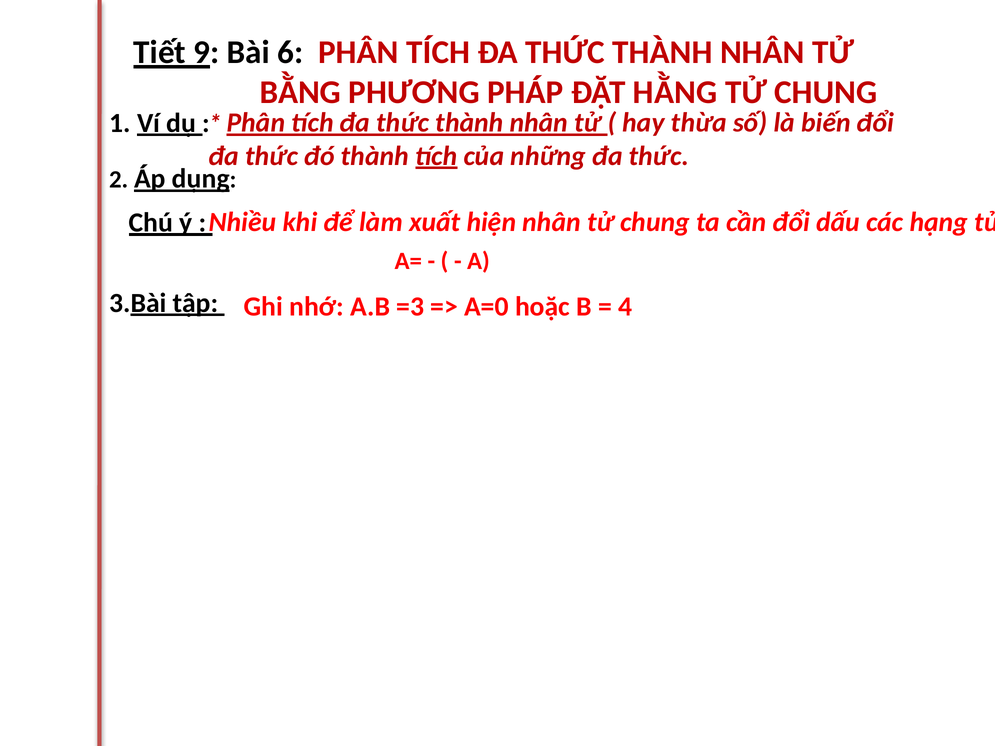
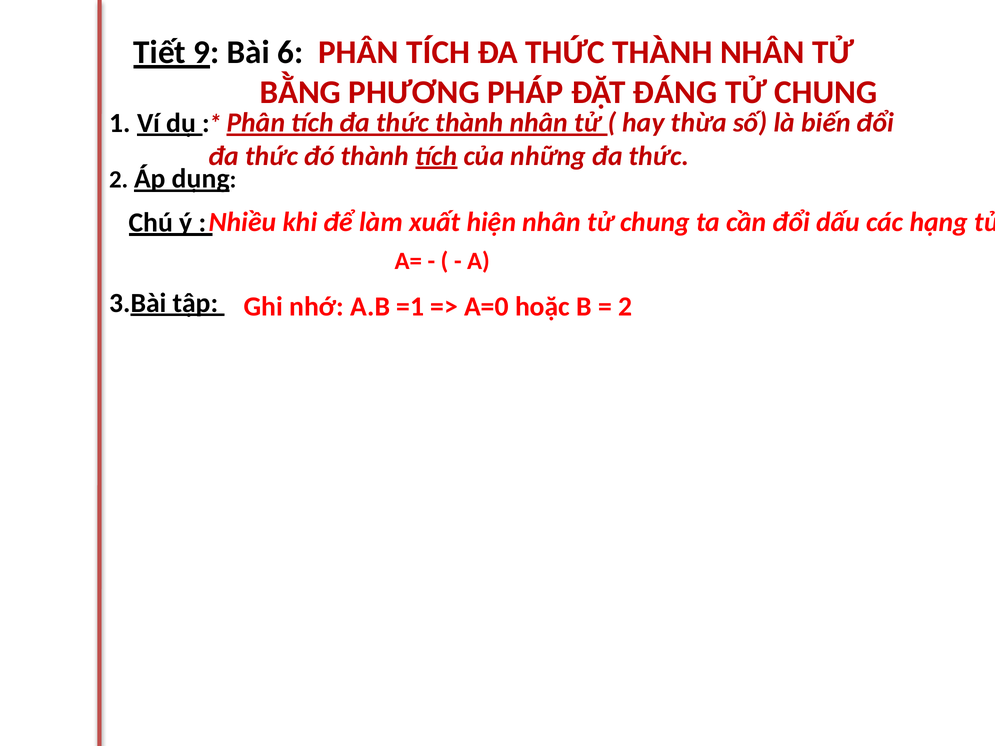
HẰNG: HẰNG -> ĐÁNG
=3: =3 -> =1
4 at (625, 307): 4 -> 2
